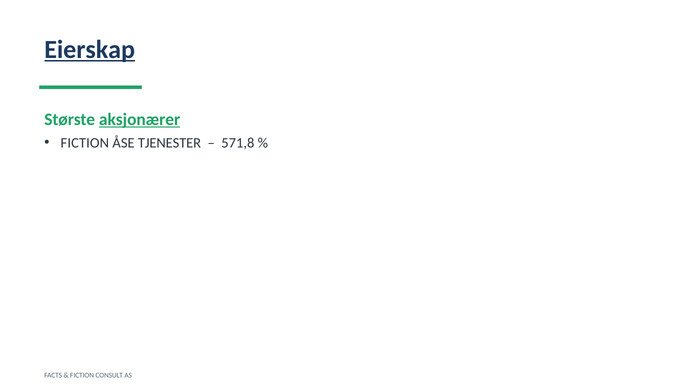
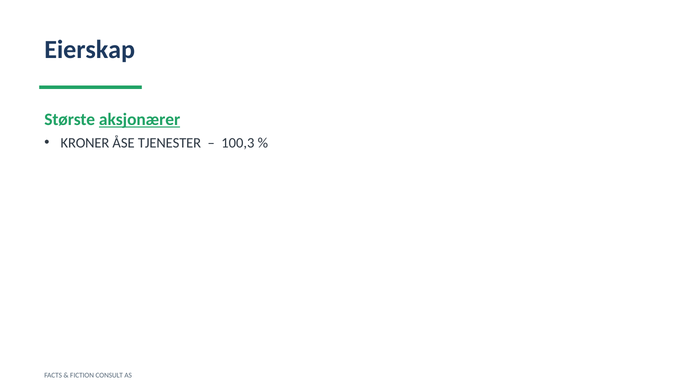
Eierskap underline: present -> none
FICTION at (85, 143): FICTION -> KRONER
571,8: 571,8 -> 100,3
